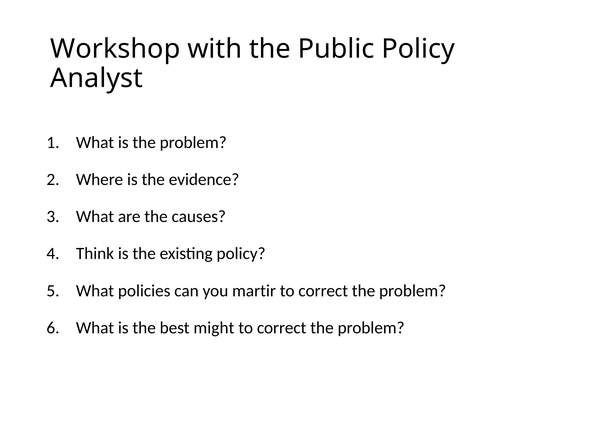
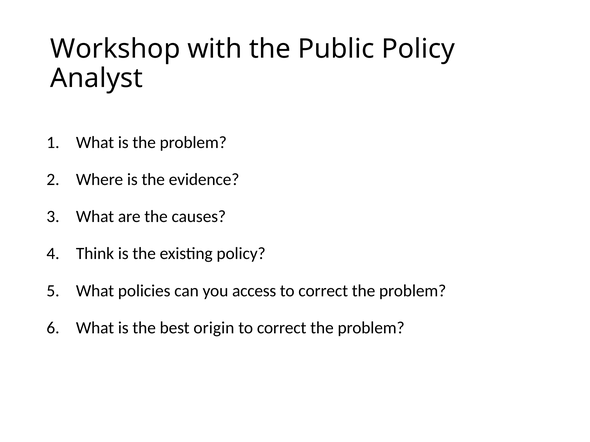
martir: martir -> access
might: might -> origin
